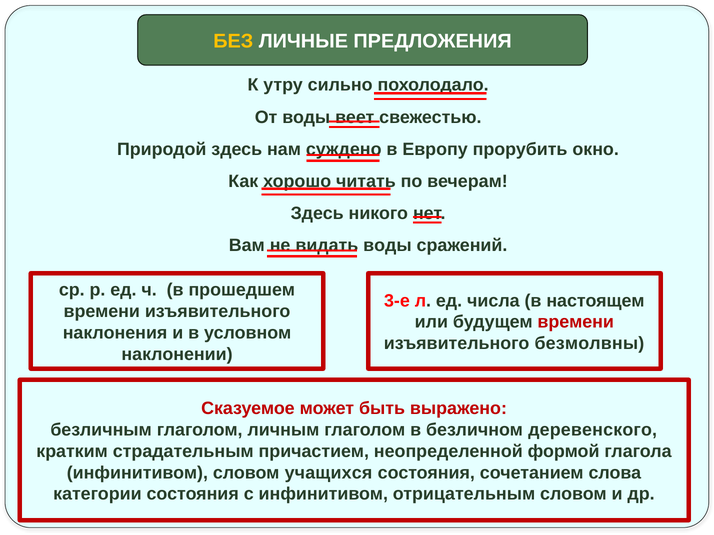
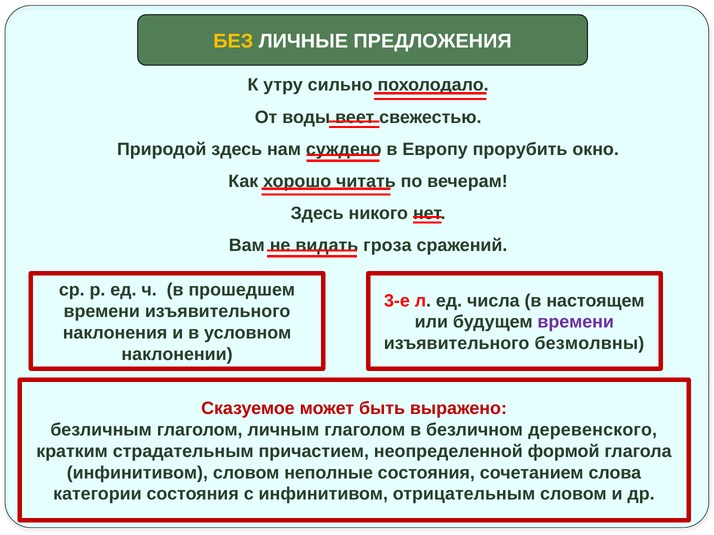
видать воды: воды -> гроза
времени at (576, 322) colour: red -> purple
учащихся: учащихся -> неполные
